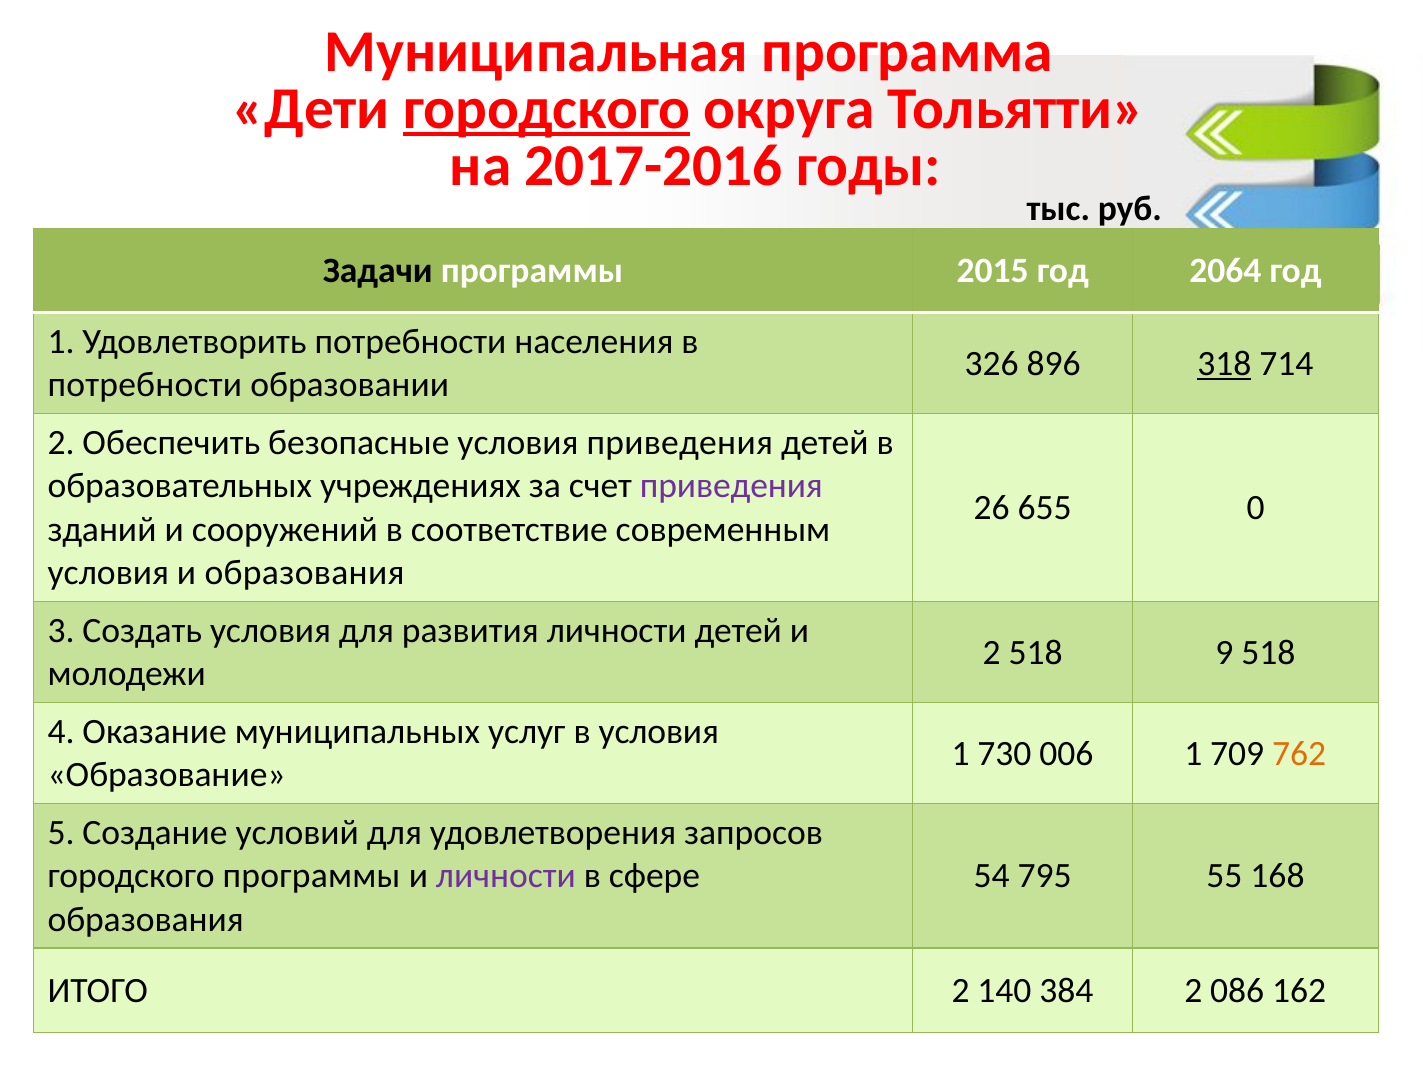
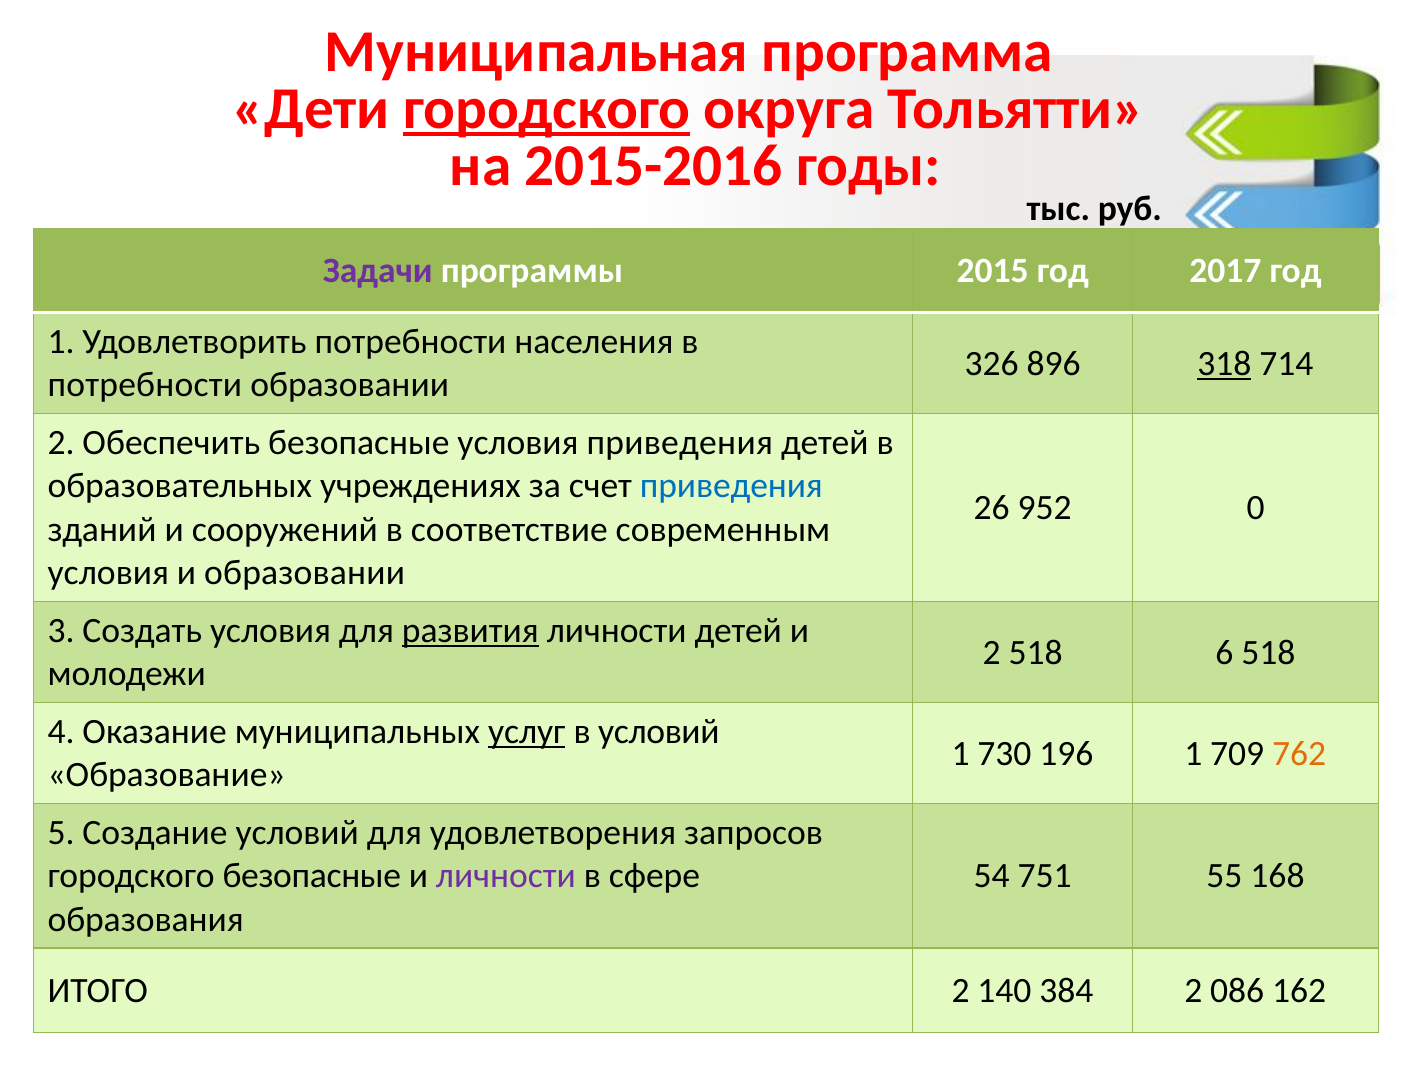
2017-2016: 2017-2016 -> 2015-2016
Задачи colour: black -> purple
2064: 2064 -> 2017
приведения at (731, 486) colour: purple -> blue
655: 655 -> 952
и образования: образования -> образовании
развития underline: none -> present
9: 9 -> 6
услуг underline: none -> present
в условия: условия -> условий
006: 006 -> 196
городского программы: программы -> безопасные
795: 795 -> 751
